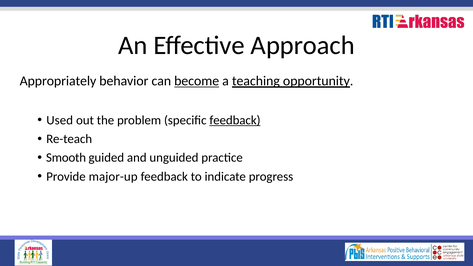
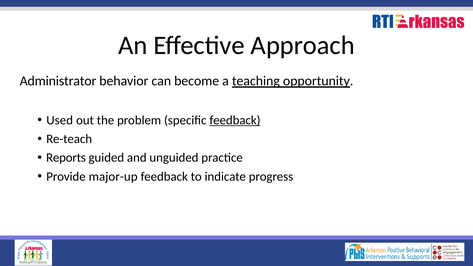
Appropriately: Appropriately -> Administrator
become underline: present -> none
Smooth: Smooth -> Reports
